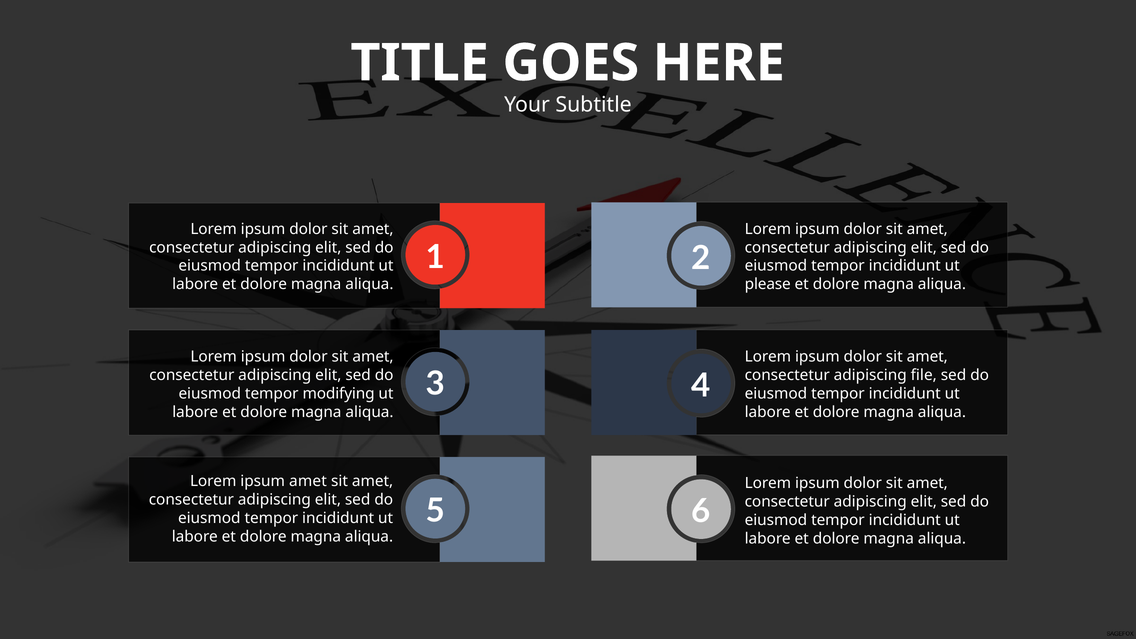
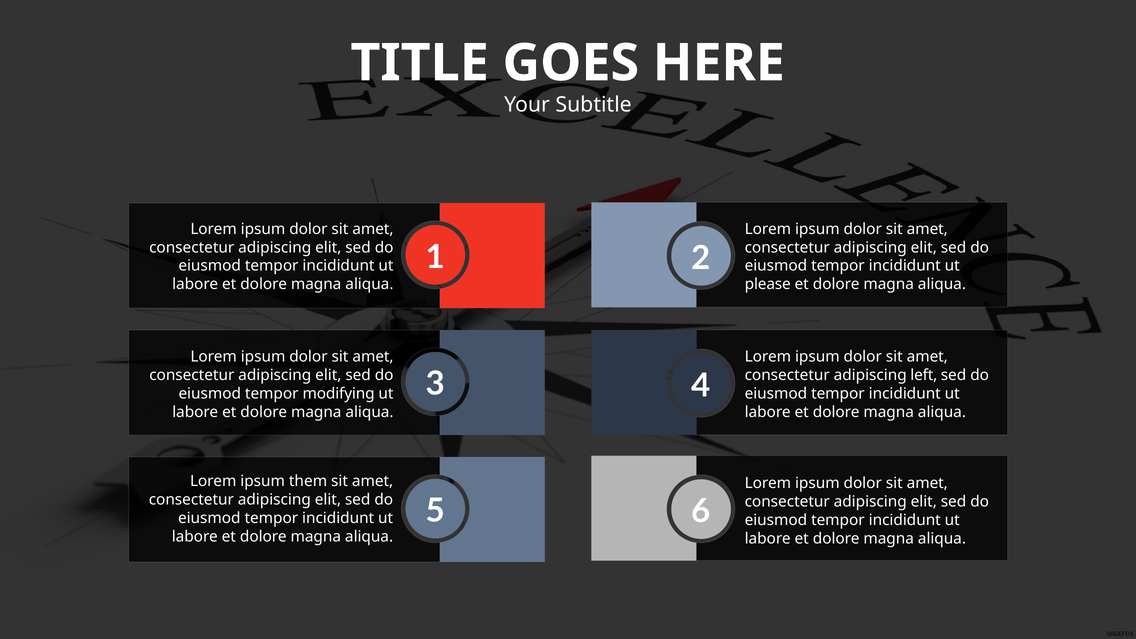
file: file -> left
ipsum amet: amet -> them
